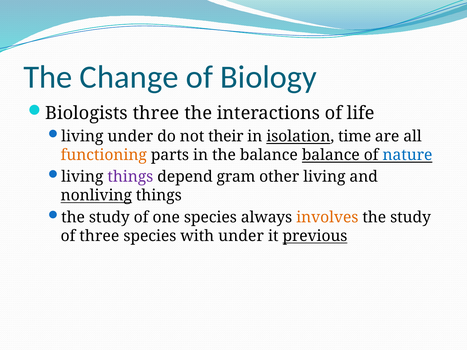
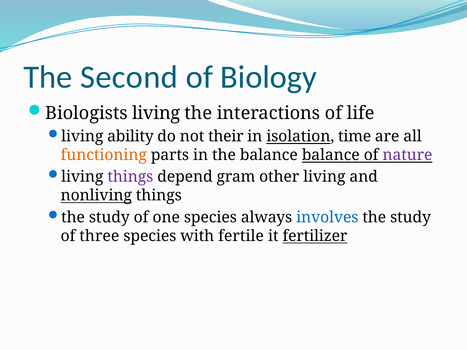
Change: Change -> Second
Biologists three: three -> living
living under: under -> ability
nature colour: blue -> purple
involves colour: orange -> blue
with under: under -> fertile
previous: previous -> fertilizer
